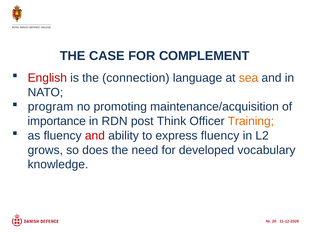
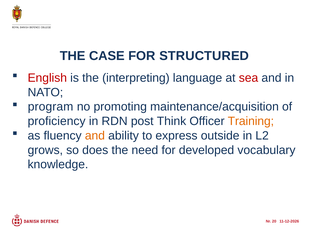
COMPLEMENT: COMPLEMENT -> STRUCTURED
connection: connection -> interpreting
sea colour: orange -> red
importance: importance -> proficiency
and at (95, 135) colour: red -> orange
express fluency: fluency -> outside
